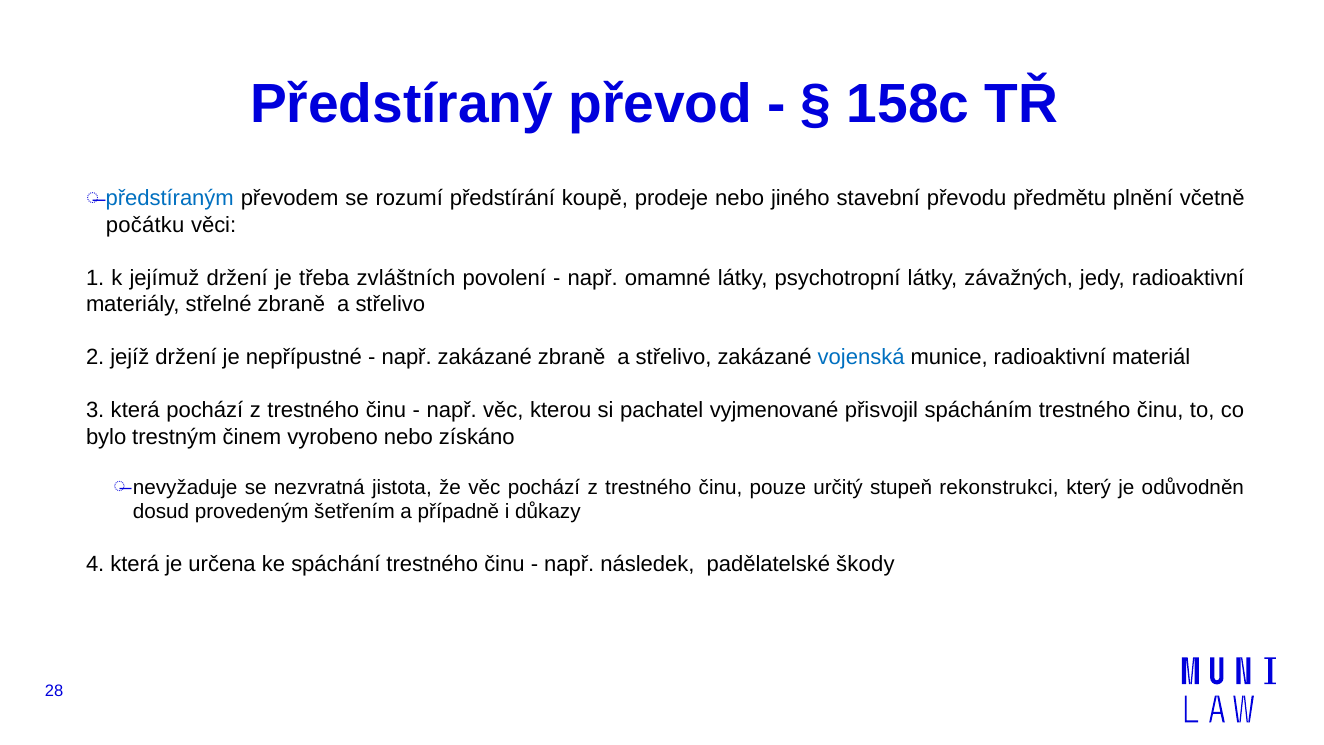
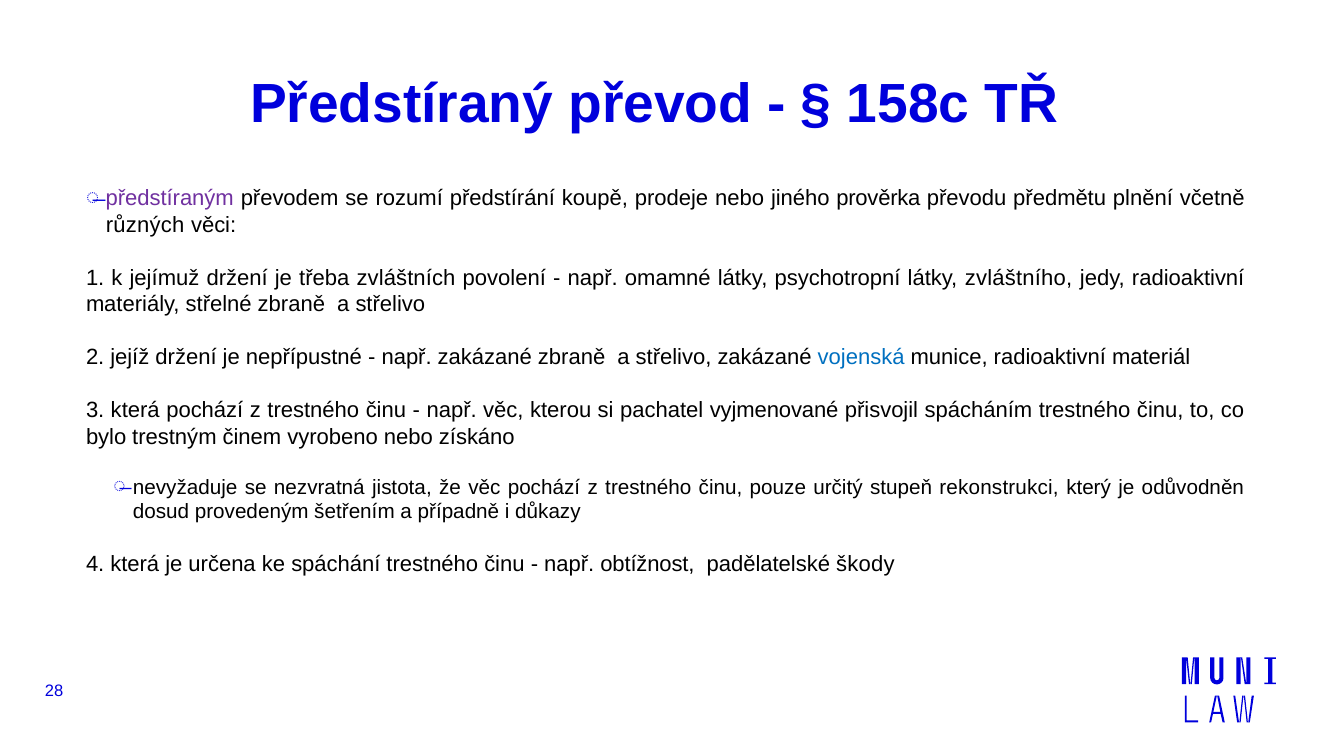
předstíraným colour: blue -> purple
stavební: stavební -> prověrka
počátku: počátku -> různých
závažných: závažných -> zvláštního
následek: následek -> obtížnost
